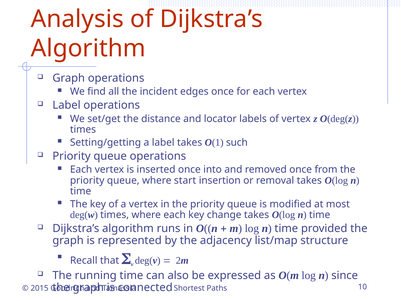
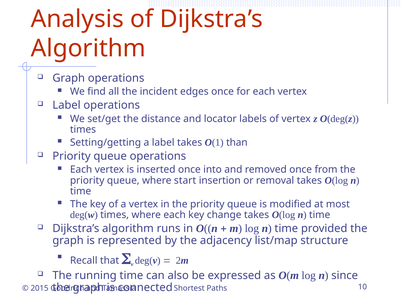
such: such -> than
